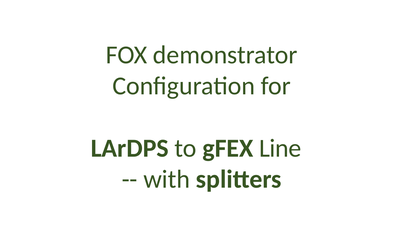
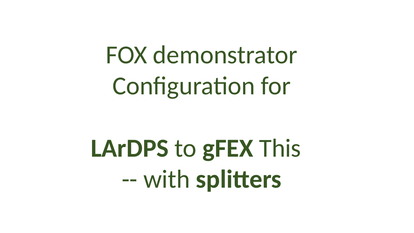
Line: Line -> This
